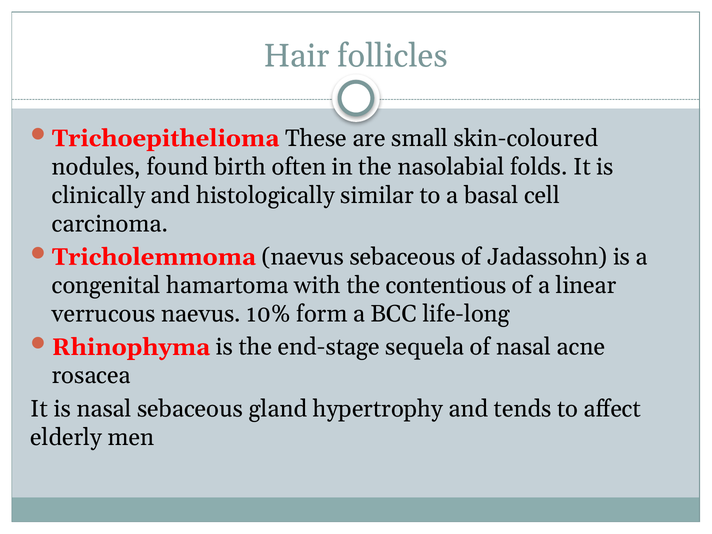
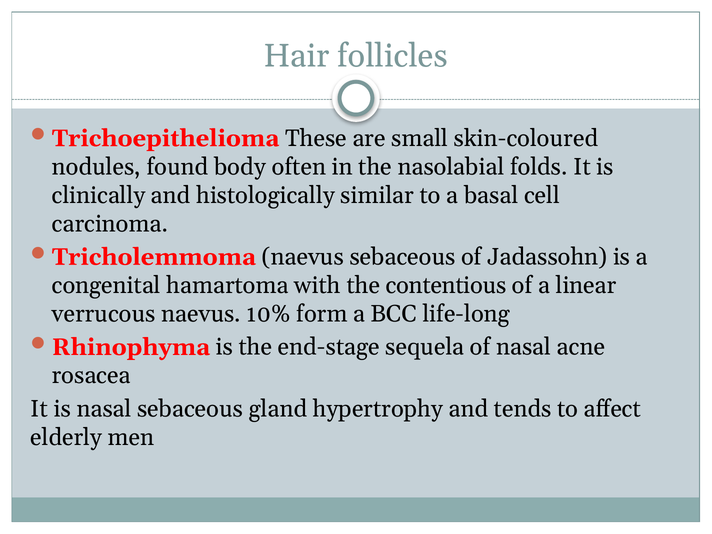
birth: birth -> body
